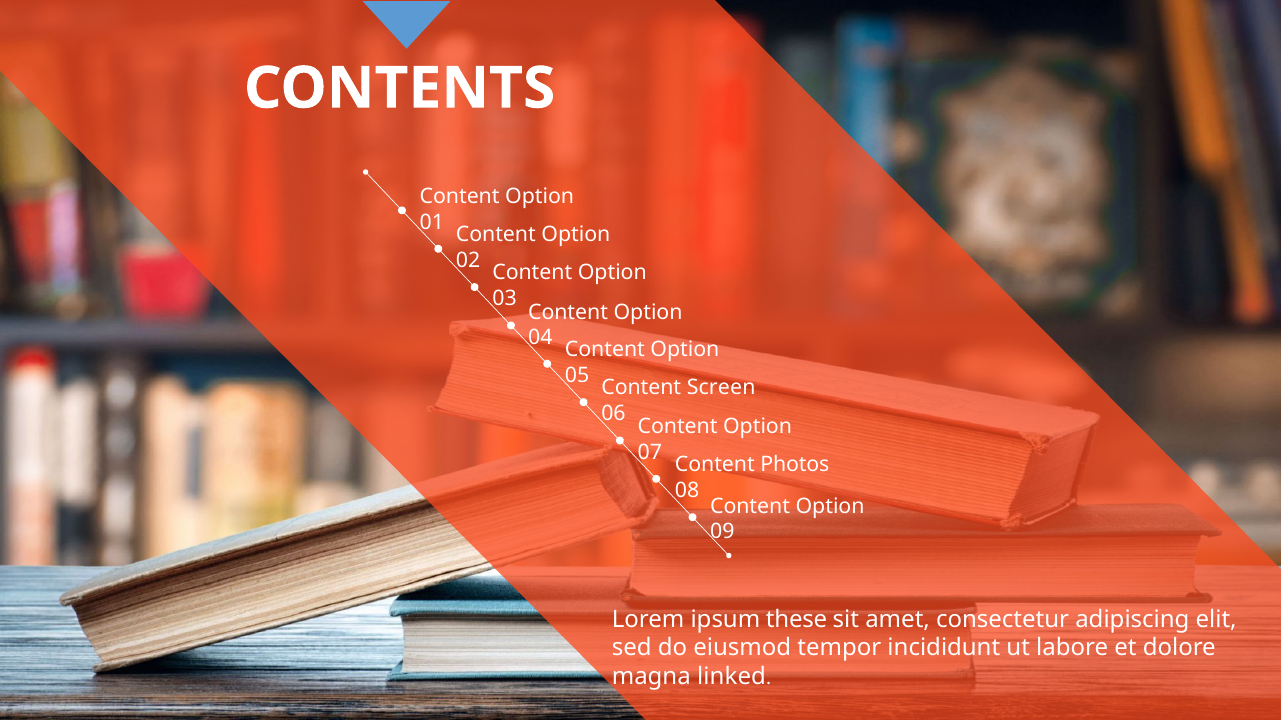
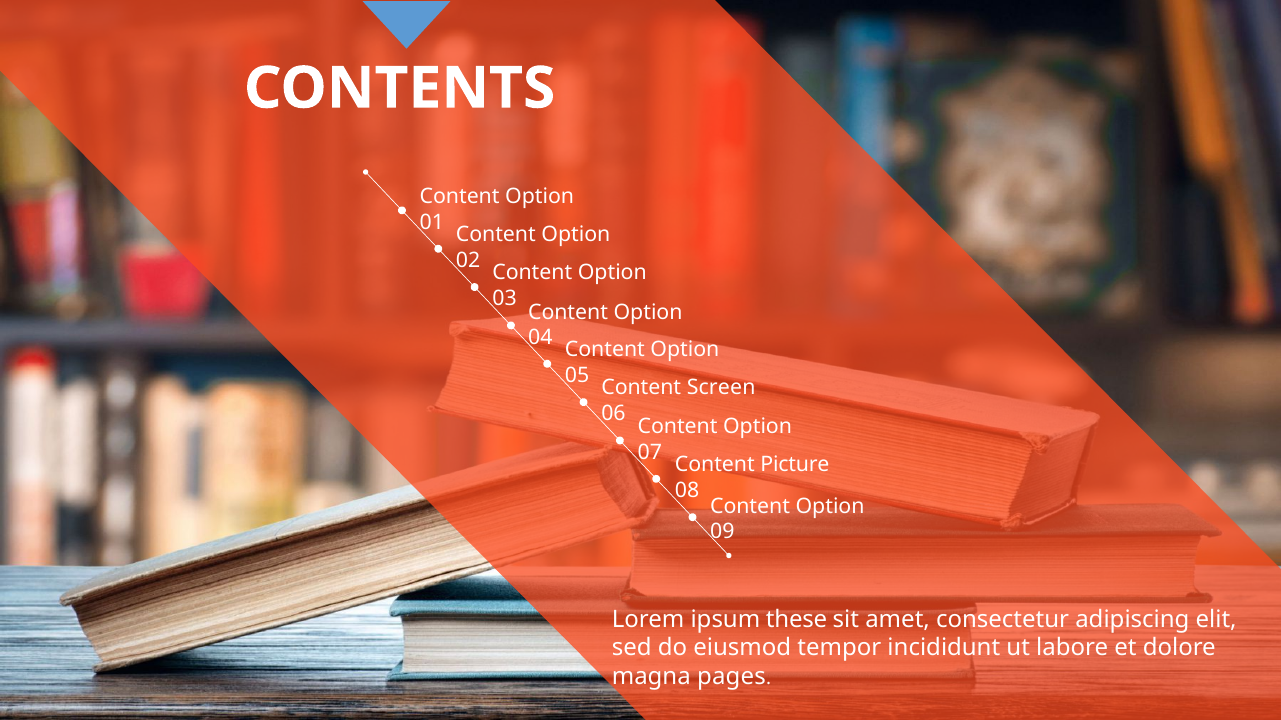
Photos: Photos -> Picture
linked: linked -> pages
